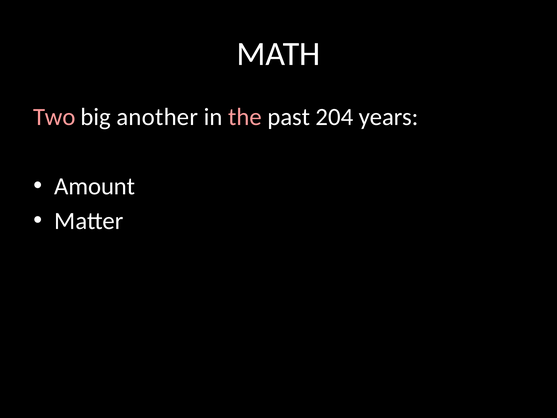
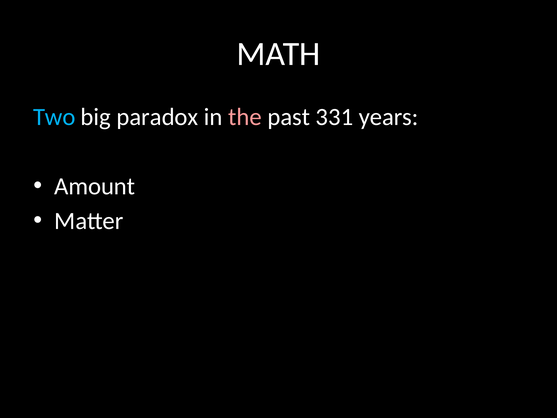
Two colour: pink -> light blue
another: another -> paradox
204: 204 -> 331
